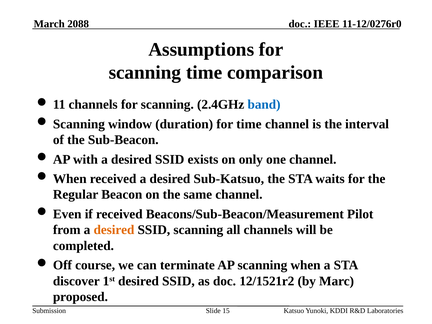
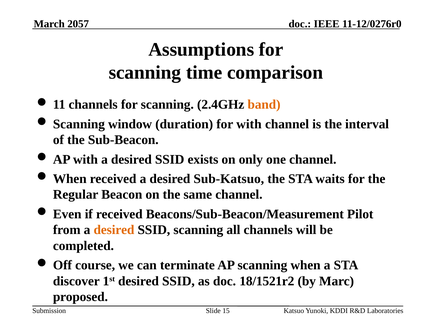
2088: 2088 -> 2057
band colour: blue -> orange
for time: time -> with
12/1521r2: 12/1521r2 -> 18/1521r2
